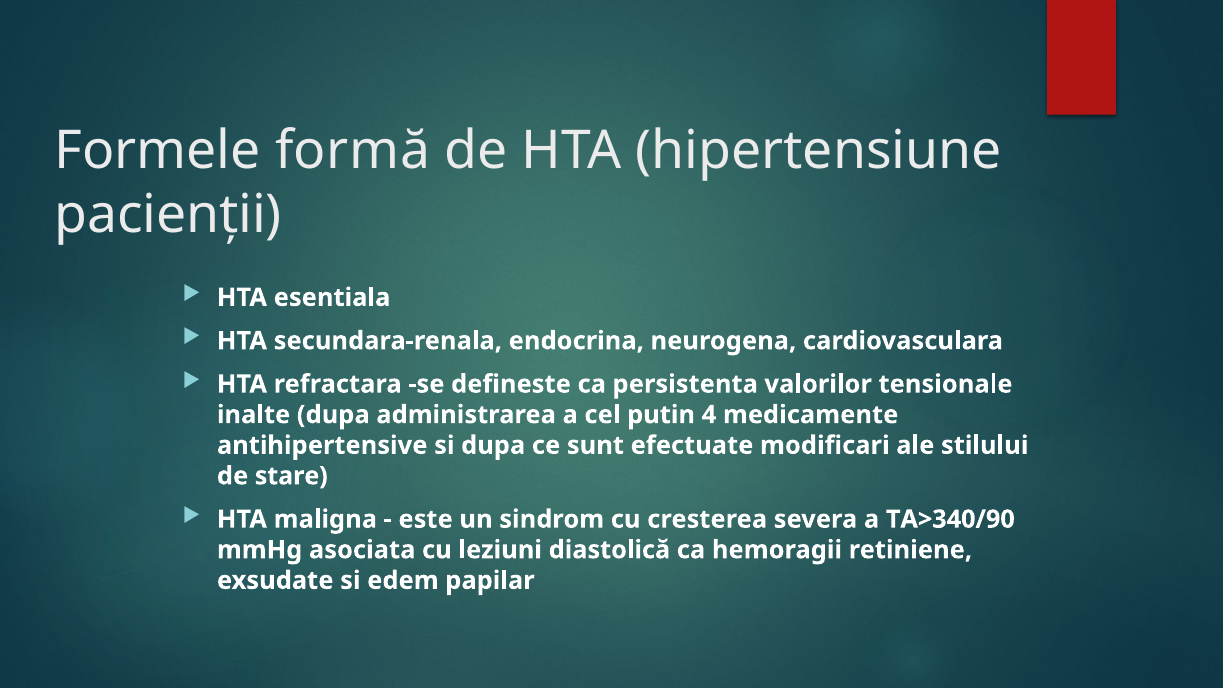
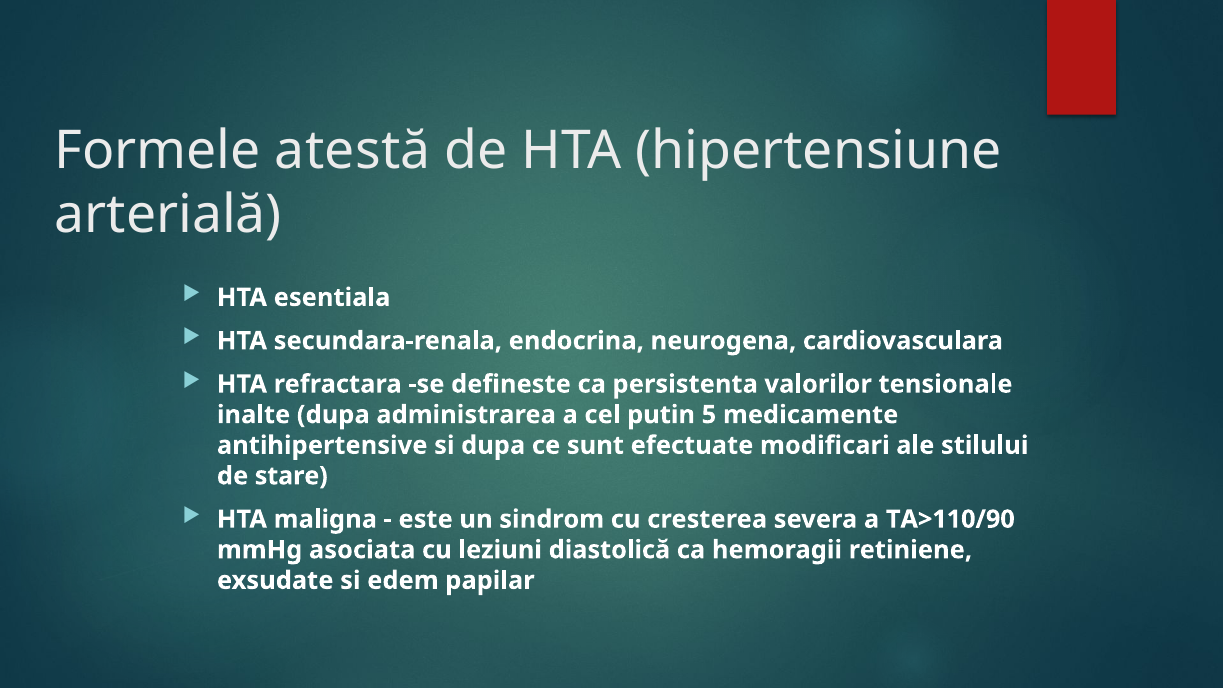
formă: formă -> atestă
pacienţii: pacienţii -> arterială
4: 4 -> 5
TA>340/90: TA>340/90 -> TA>110/90
